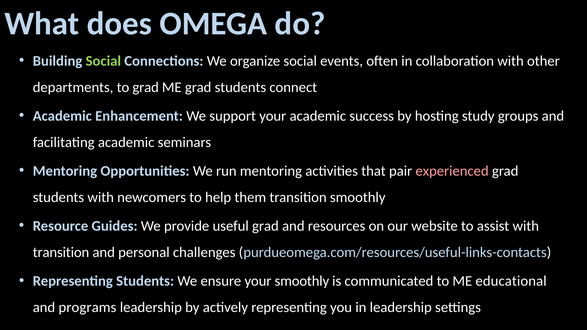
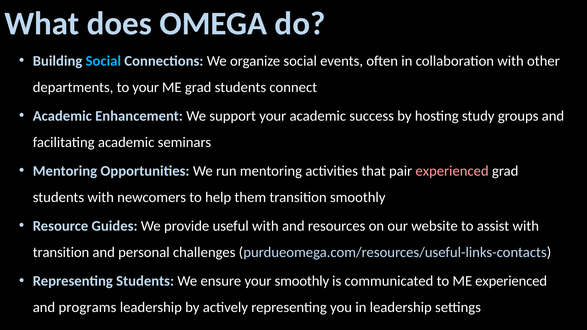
Social at (103, 61) colour: light green -> light blue
to grad: grad -> your
useful grad: grad -> with
ME educational: educational -> experienced
